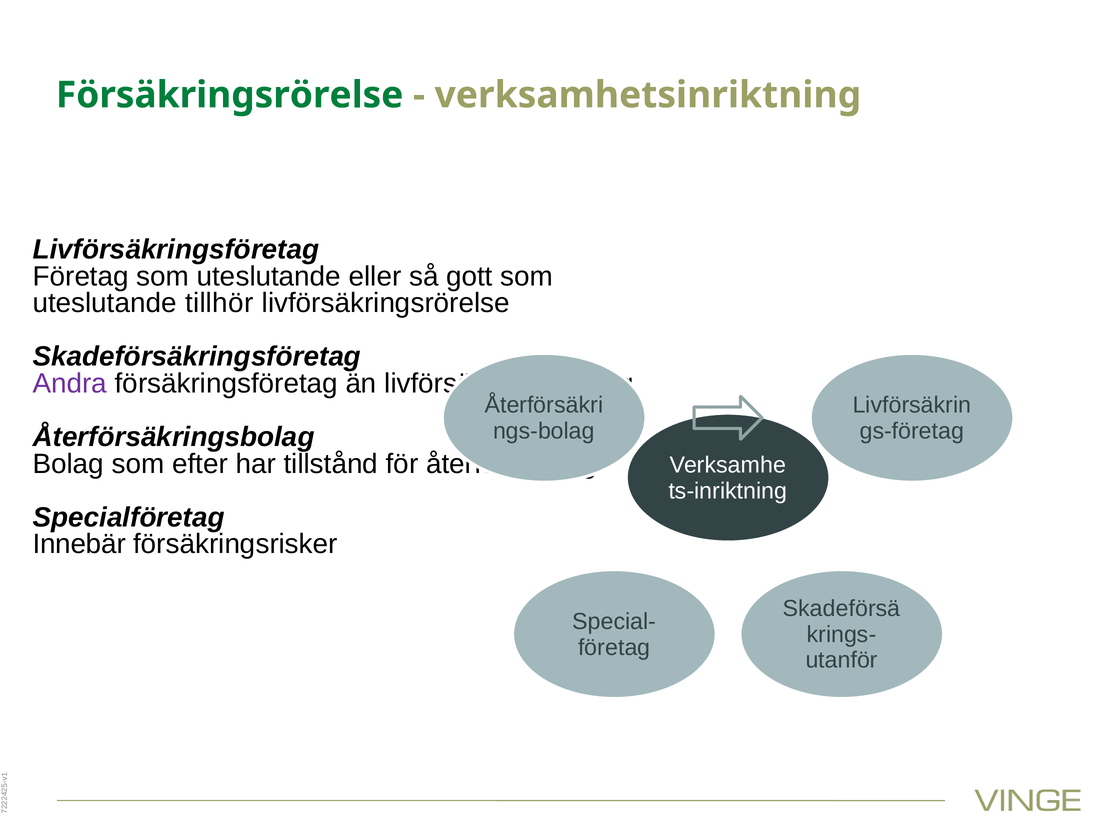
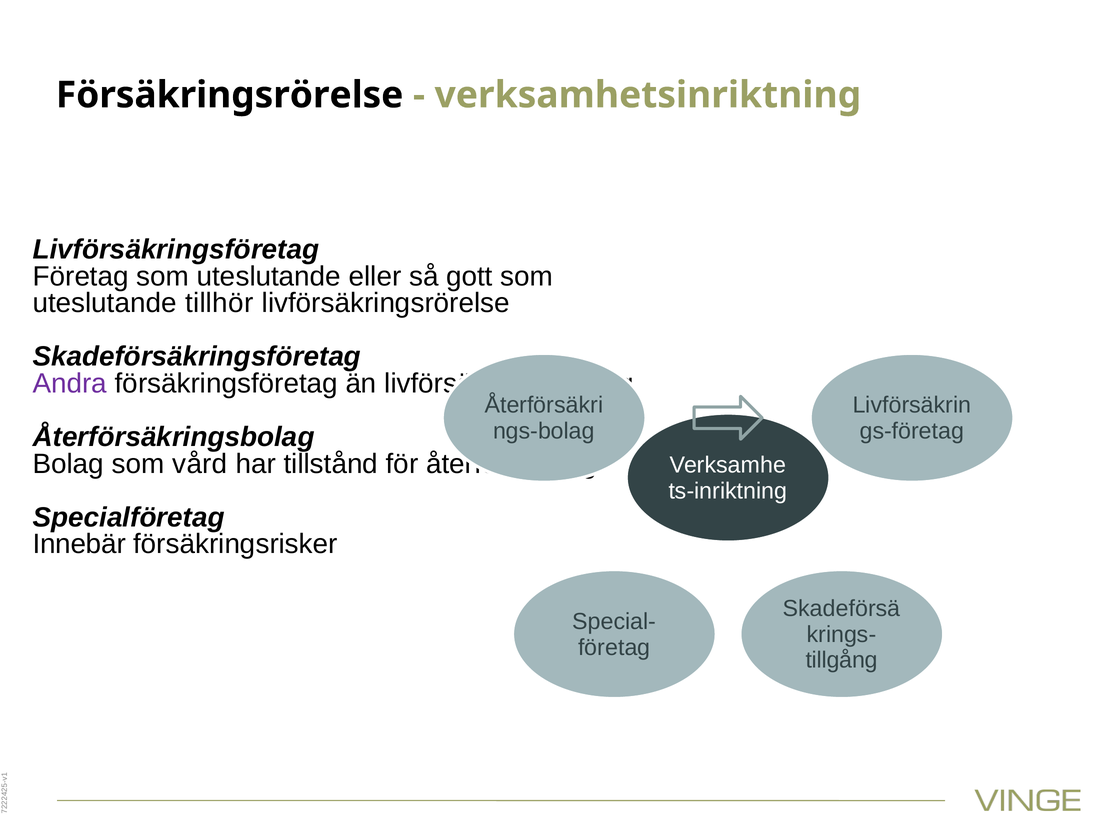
Försäkringsrörelse colour: green -> black
efter: efter -> vård
utanför: utanför -> tillgång
